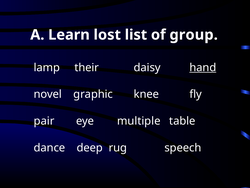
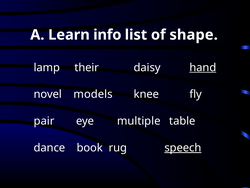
lost: lost -> info
group: group -> shape
graphic: graphic -> models
deep: deep -> book
speech underline: none -> present
